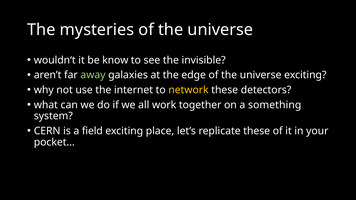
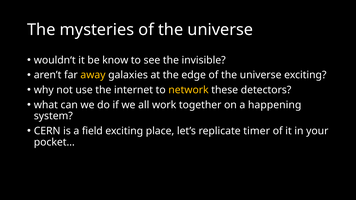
away colour: light green -> yellow
something: something -> happening
replicate these: these -> timer
